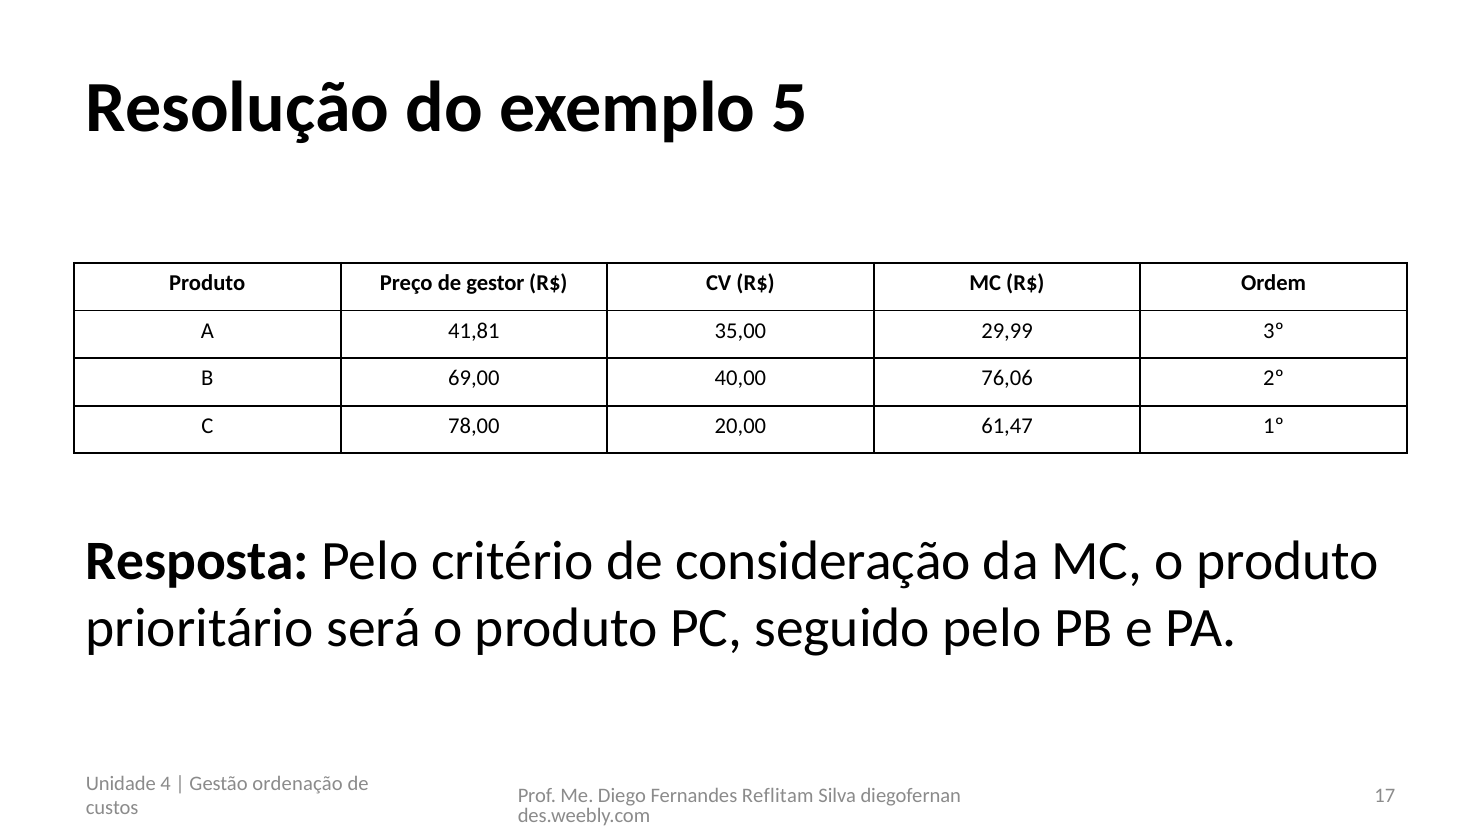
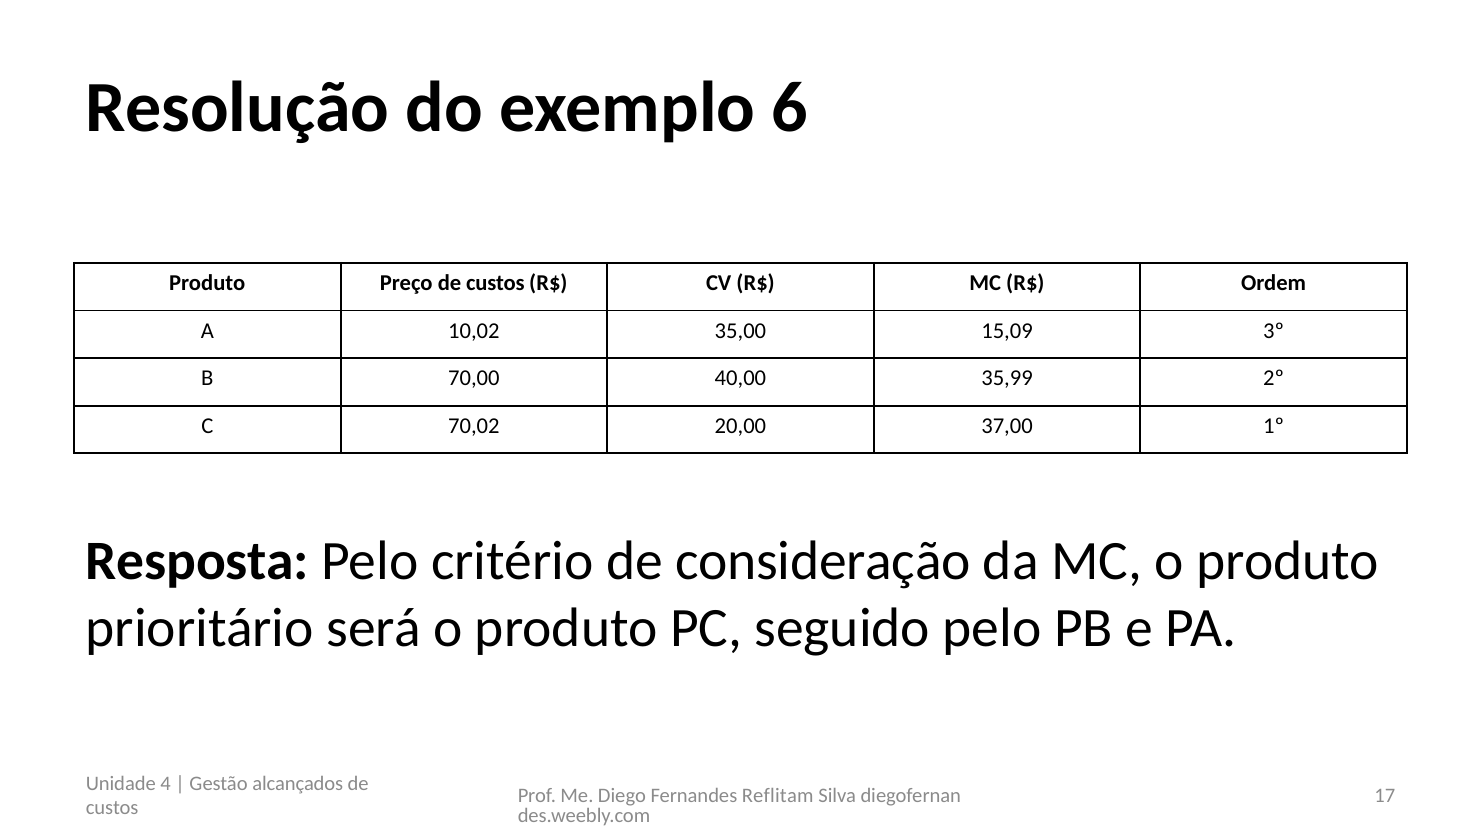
5: 5 -> 6
Preço de gestor: gestor -> custos
41,81: 41,81 -> 10,02
29,99: 29,99 -> 15,09
69,00: 69,00 -> 70,00
76,06: 76,06 -> 35,99
78,00: 78,00 -> 70,02
61,47: 61,47 -> 37,00
ordenação: ordenação -> alcançados
